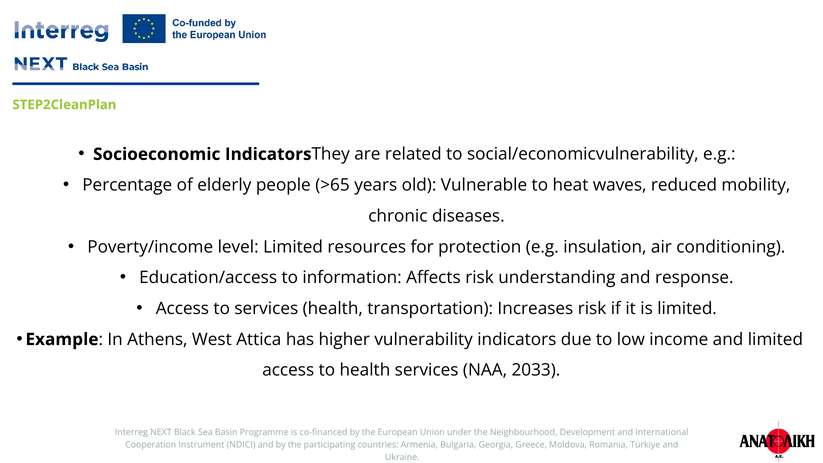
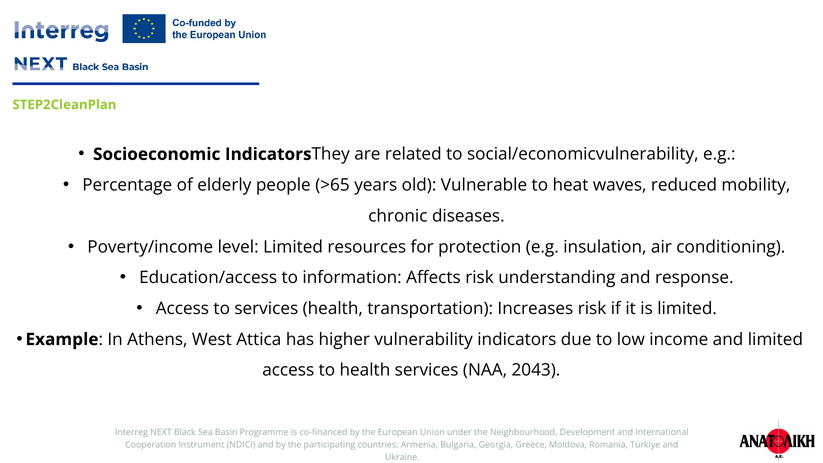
2033: 2033 -> 2043
